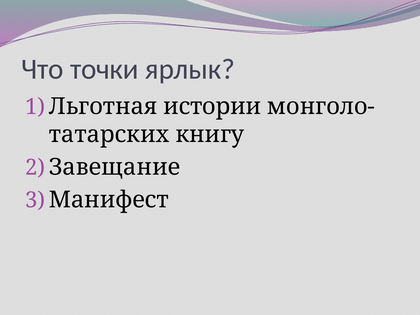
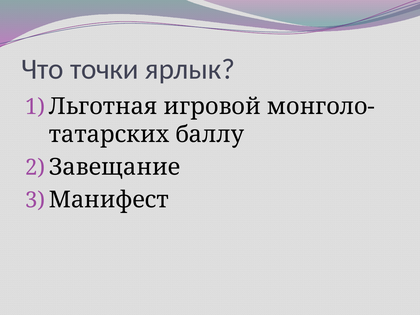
истории: истории -> игровой
книгу: книгу -> баллу
